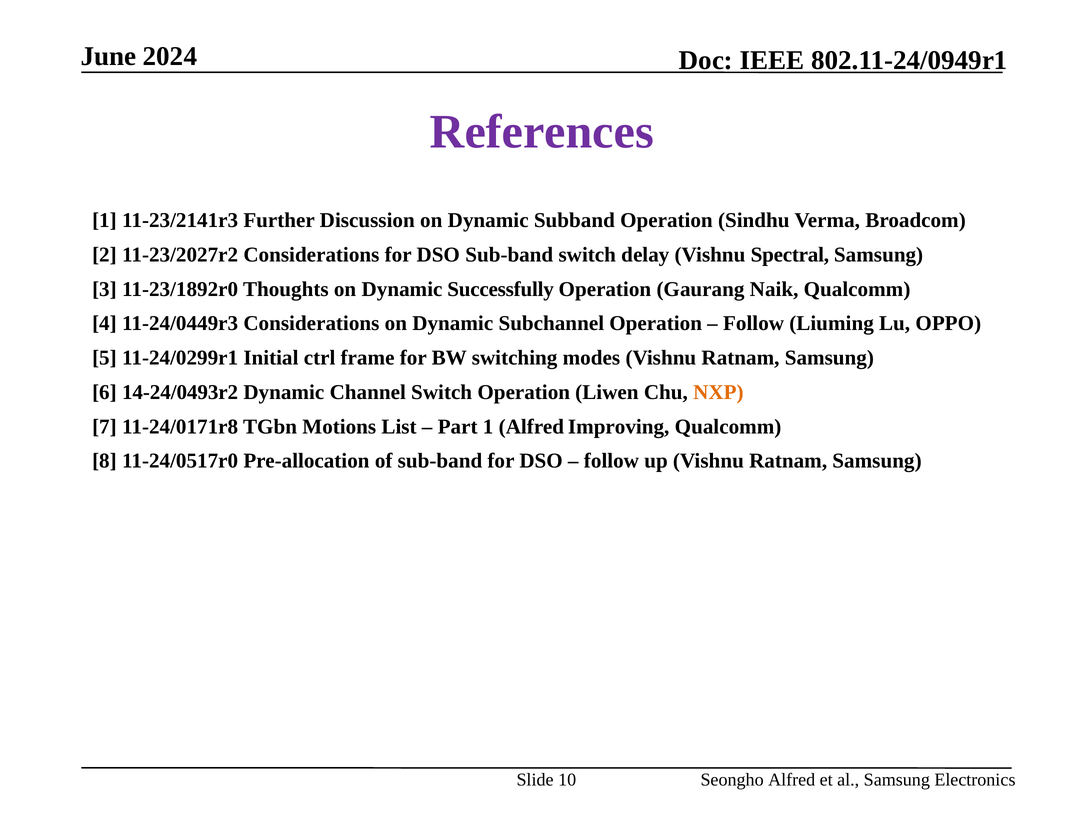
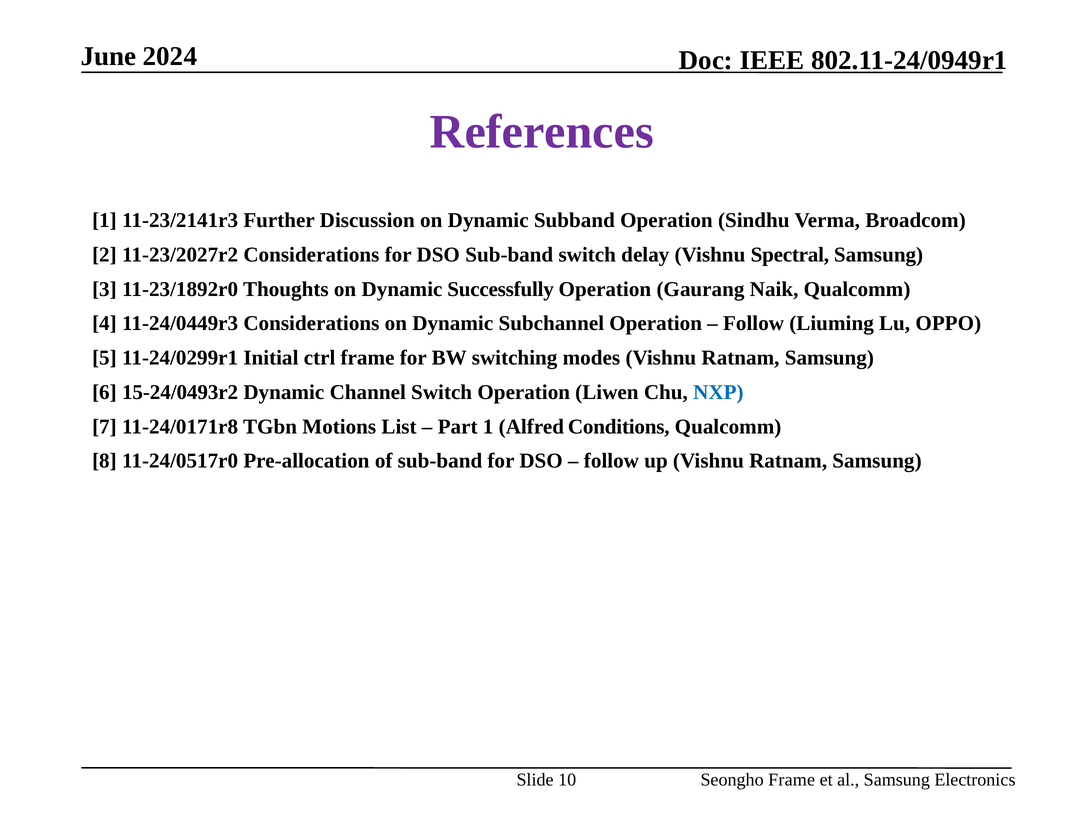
14-24/0493r2: 14-24/0493r2 -> 15-24/0493r2
NXP colour: orange -> blue
Improving: Improving -> Conditions
Seongho Alfred: Alfred -> Frame
